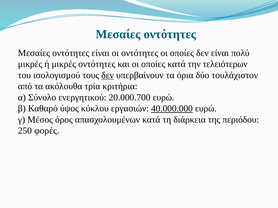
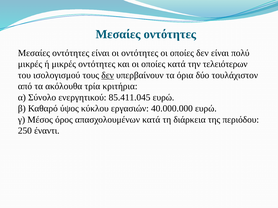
20.000.700: 20.000.700 -> 85.411.045
40.000.000 underline: present -> none
φορές: φορές -> έναντι
